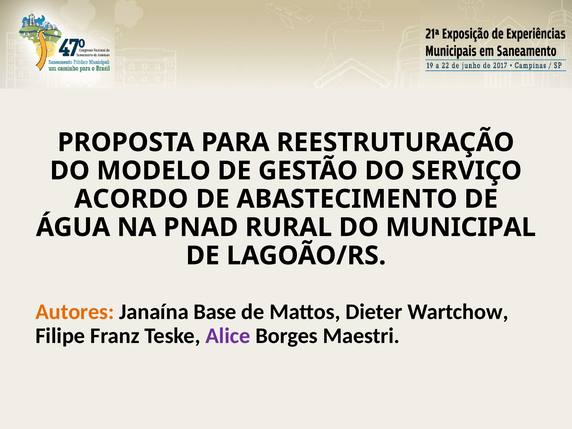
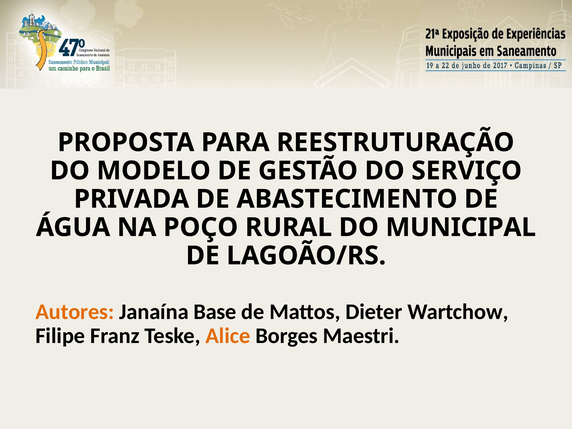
ACORDO: ACORDO -> PRIVADA
PNAD: PNAD -> POÇO
Alice colour: purple -> orange
